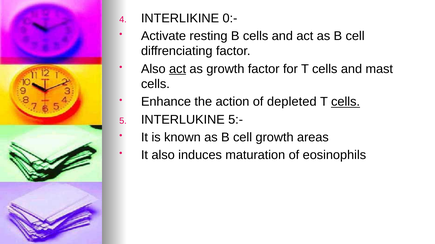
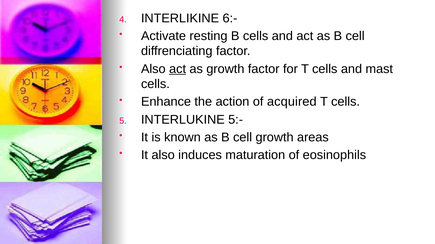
0:-: 0:- -> 6:-
depleted: depleted -> acquired
cells at (346, 102) underline: present -> none
